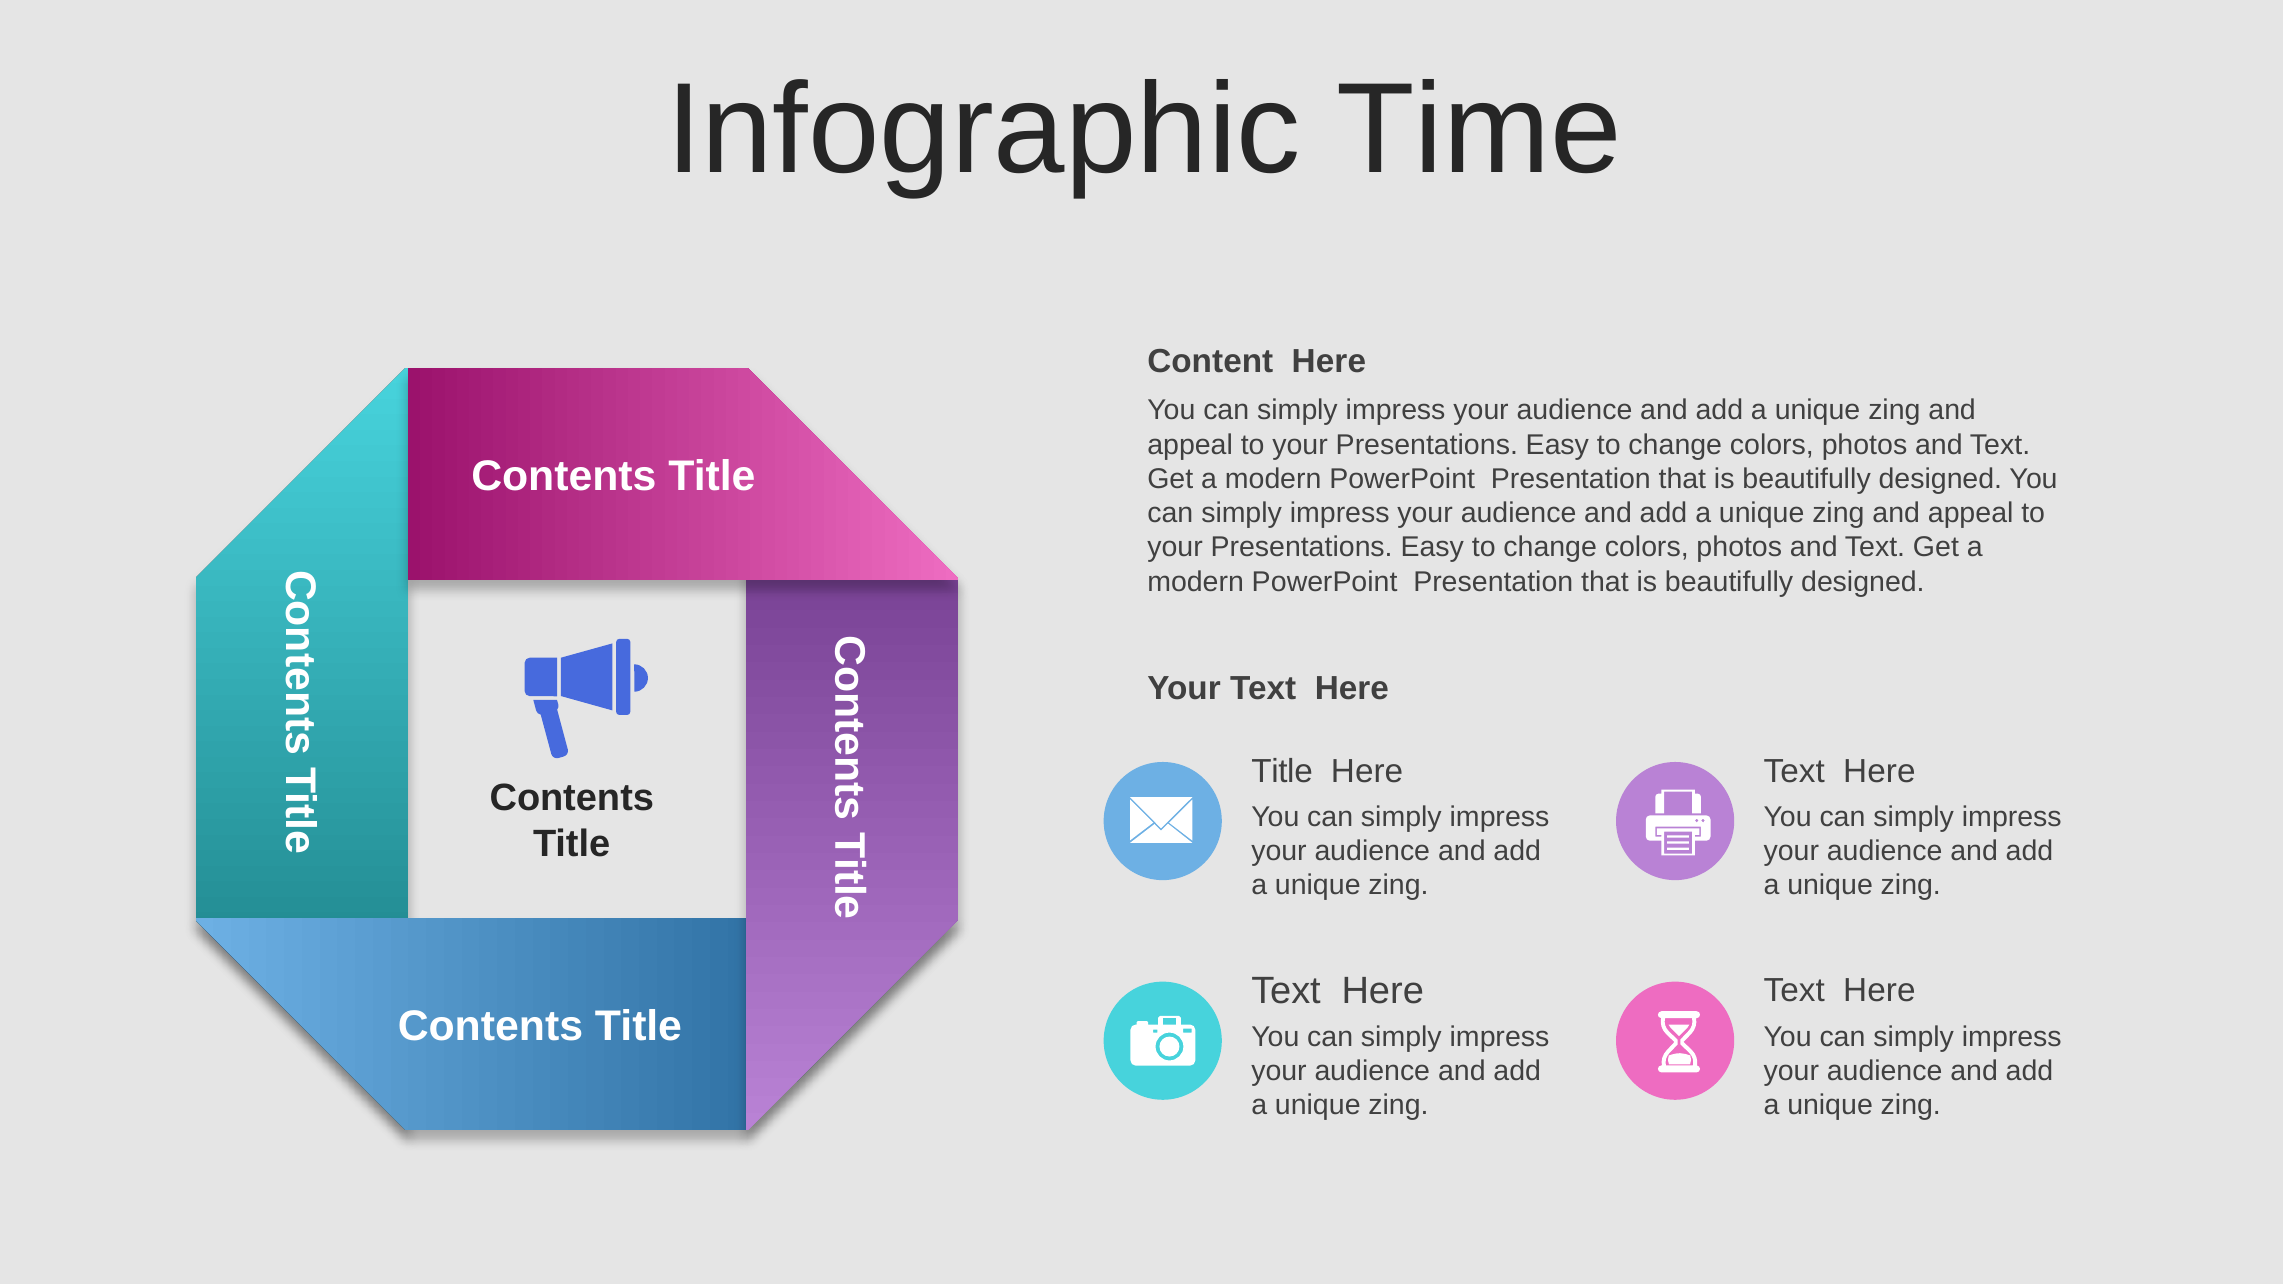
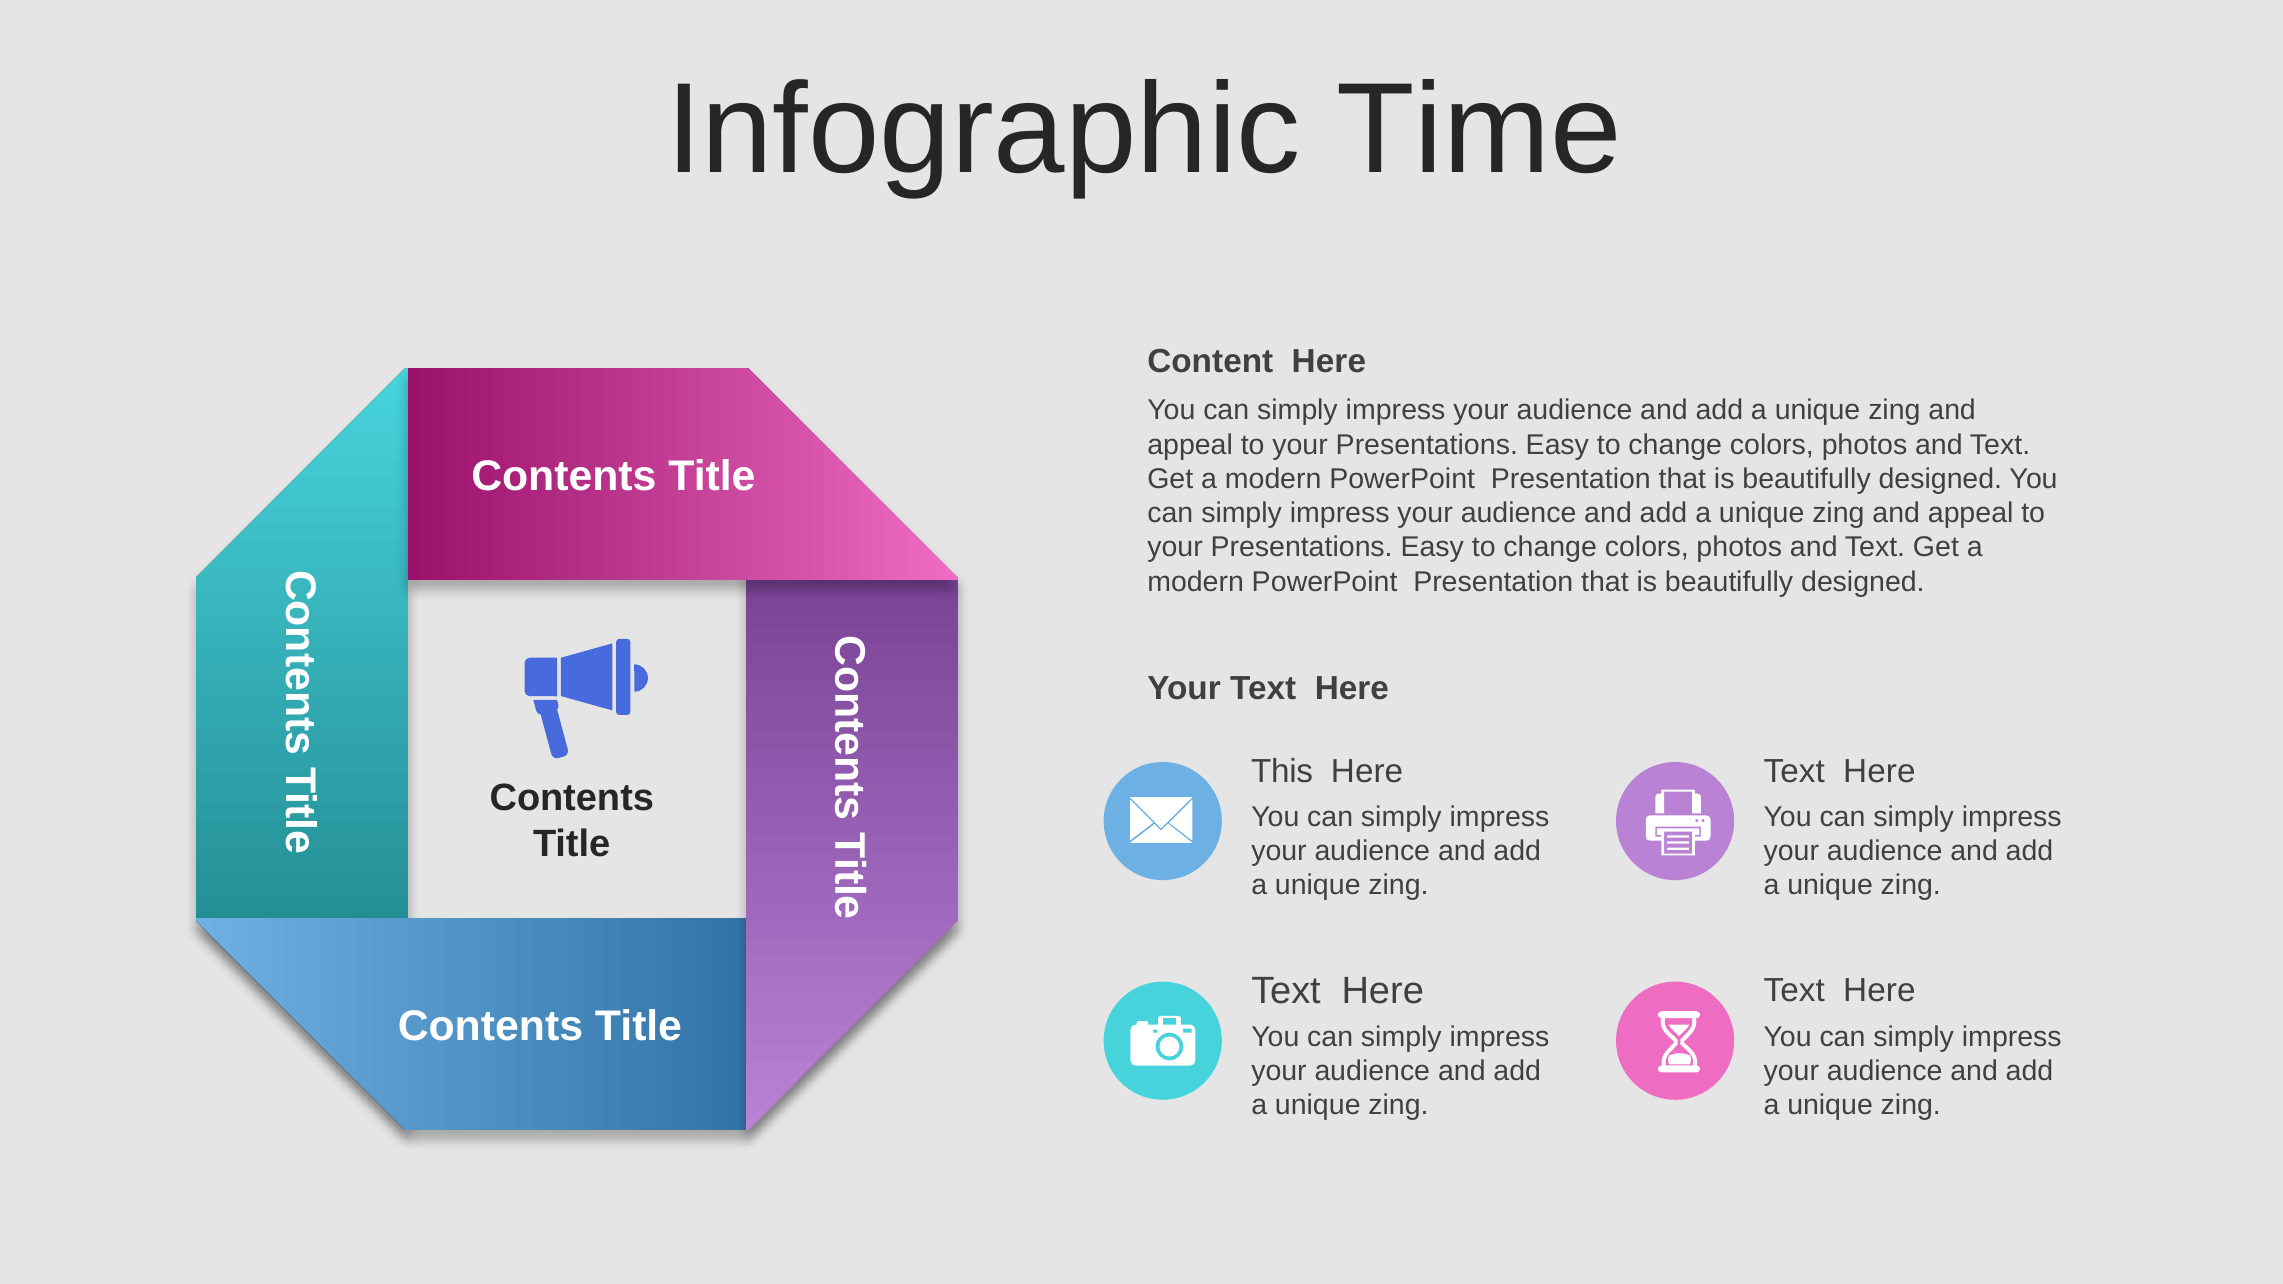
Title at (1282, 771): Title -> This
